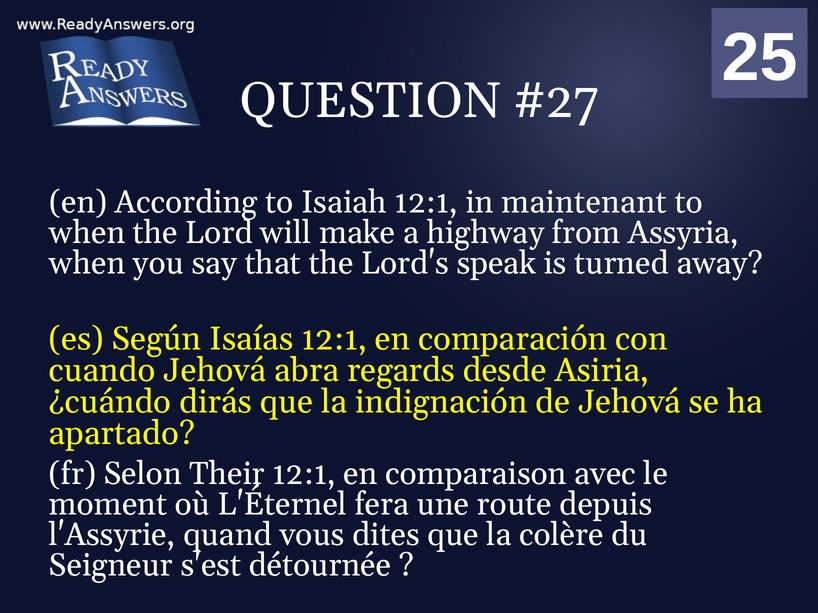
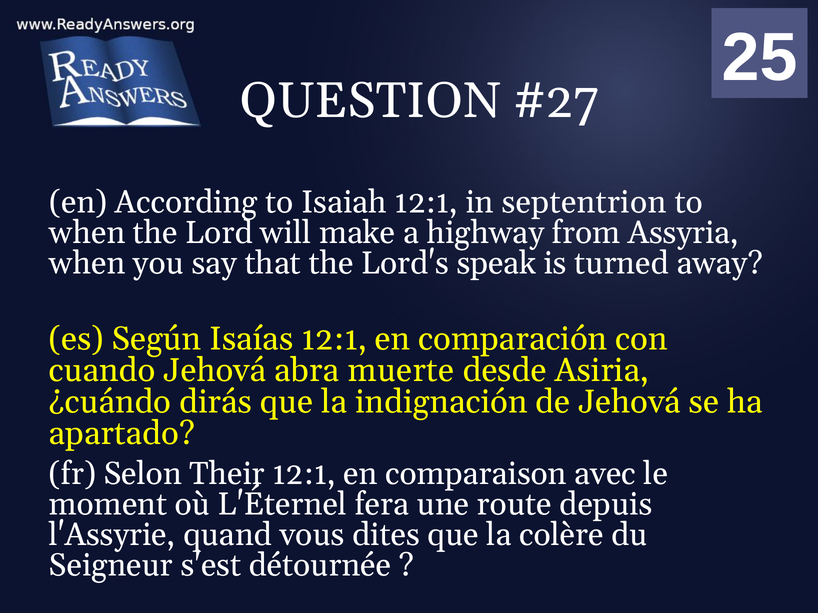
maintenant: maintenant -> septentrion
regards: regards -> muerte
